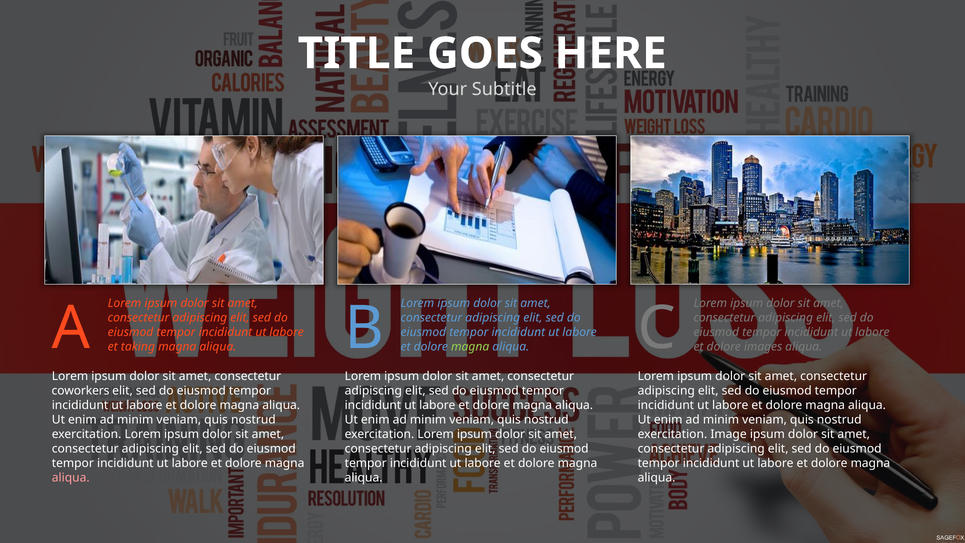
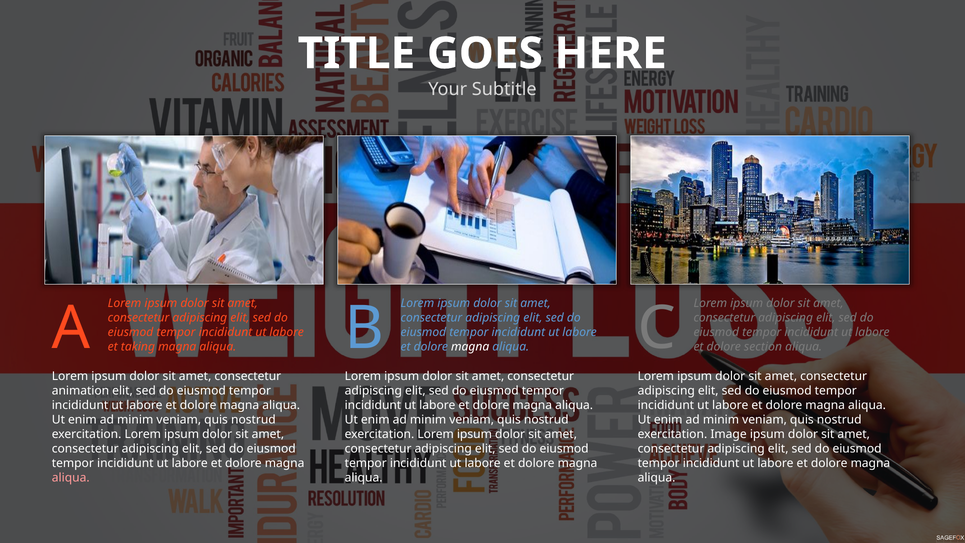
magna at (470, 347) colour: light green -> white
images: images -> section
coworkers: coworkers -> animation
